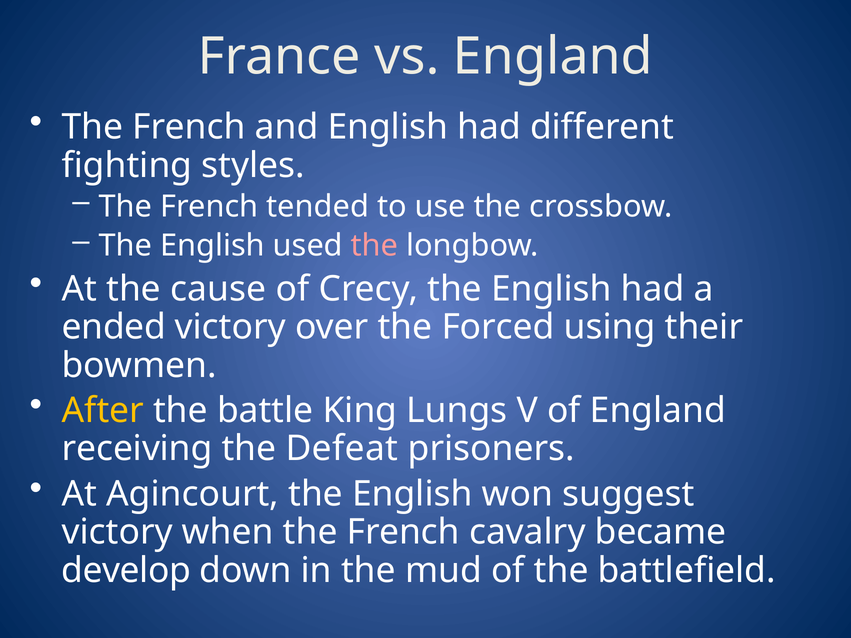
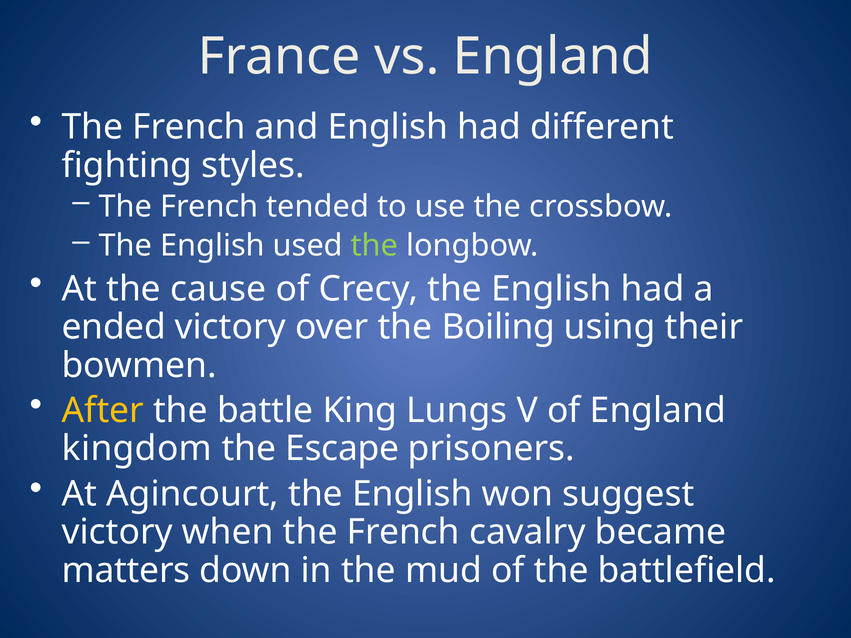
the at (375, 246) colour: pink -> light green
Forced: Forced -> Boiling
receiving: receiving -> kingdom
Defeat: Defeat -> Escape
develop: develop -> matters
